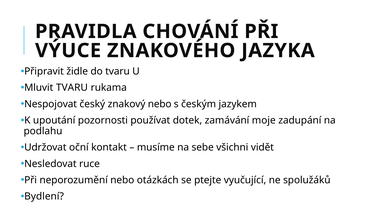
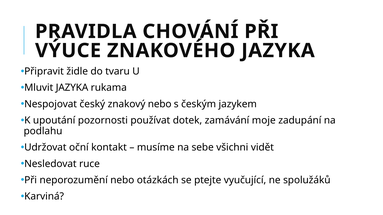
Mluvit TVARU: TVARU -> JAZYKA
Bydlení: Bydlení -> Karviná
